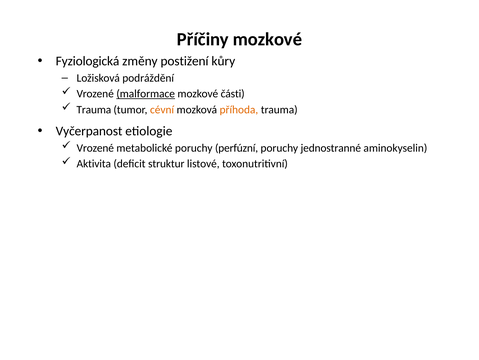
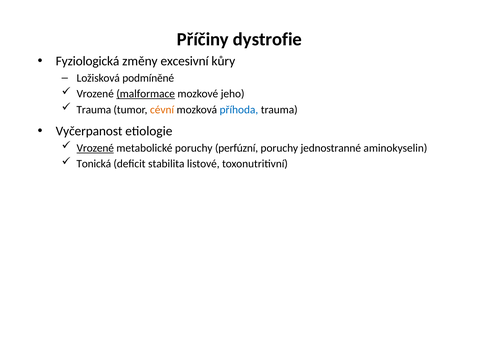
Příčiny mozkové: mozkové -> dystrofie
změny postižení: postižení -> excesivní
podráždění: podráždění -> podmíněné
části: části -> jeho
příhoda colour: orange -> blue
Vrozené at (95, 148) underline: none -> present
Aktivita: Aktivita -> Tonická
struktur: struktur -> stabilita
